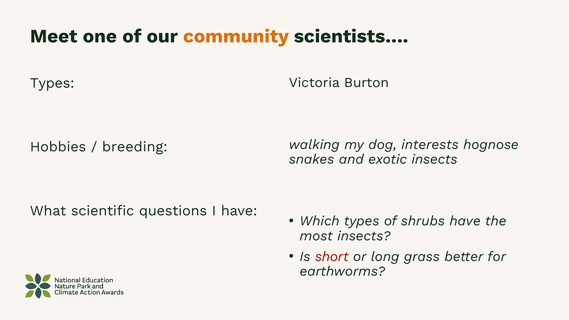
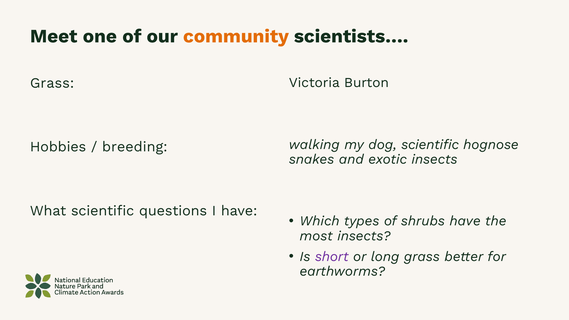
Types at (52, 83): Types -> Grass
dog interests: interests -> scientific
short colour: red -> purple
